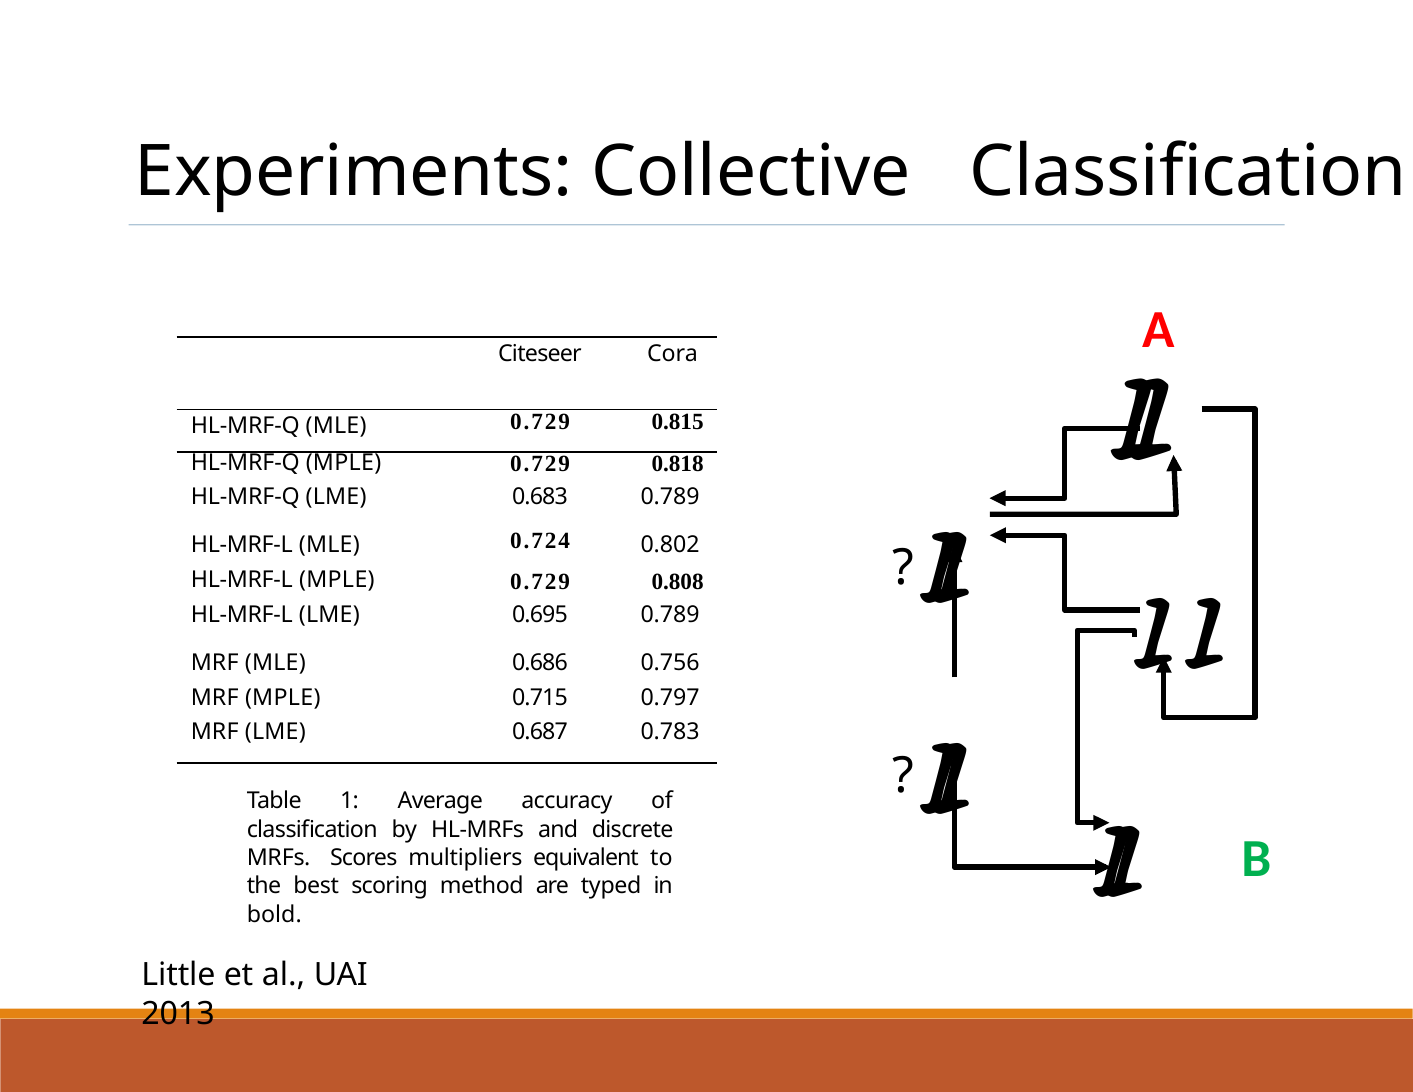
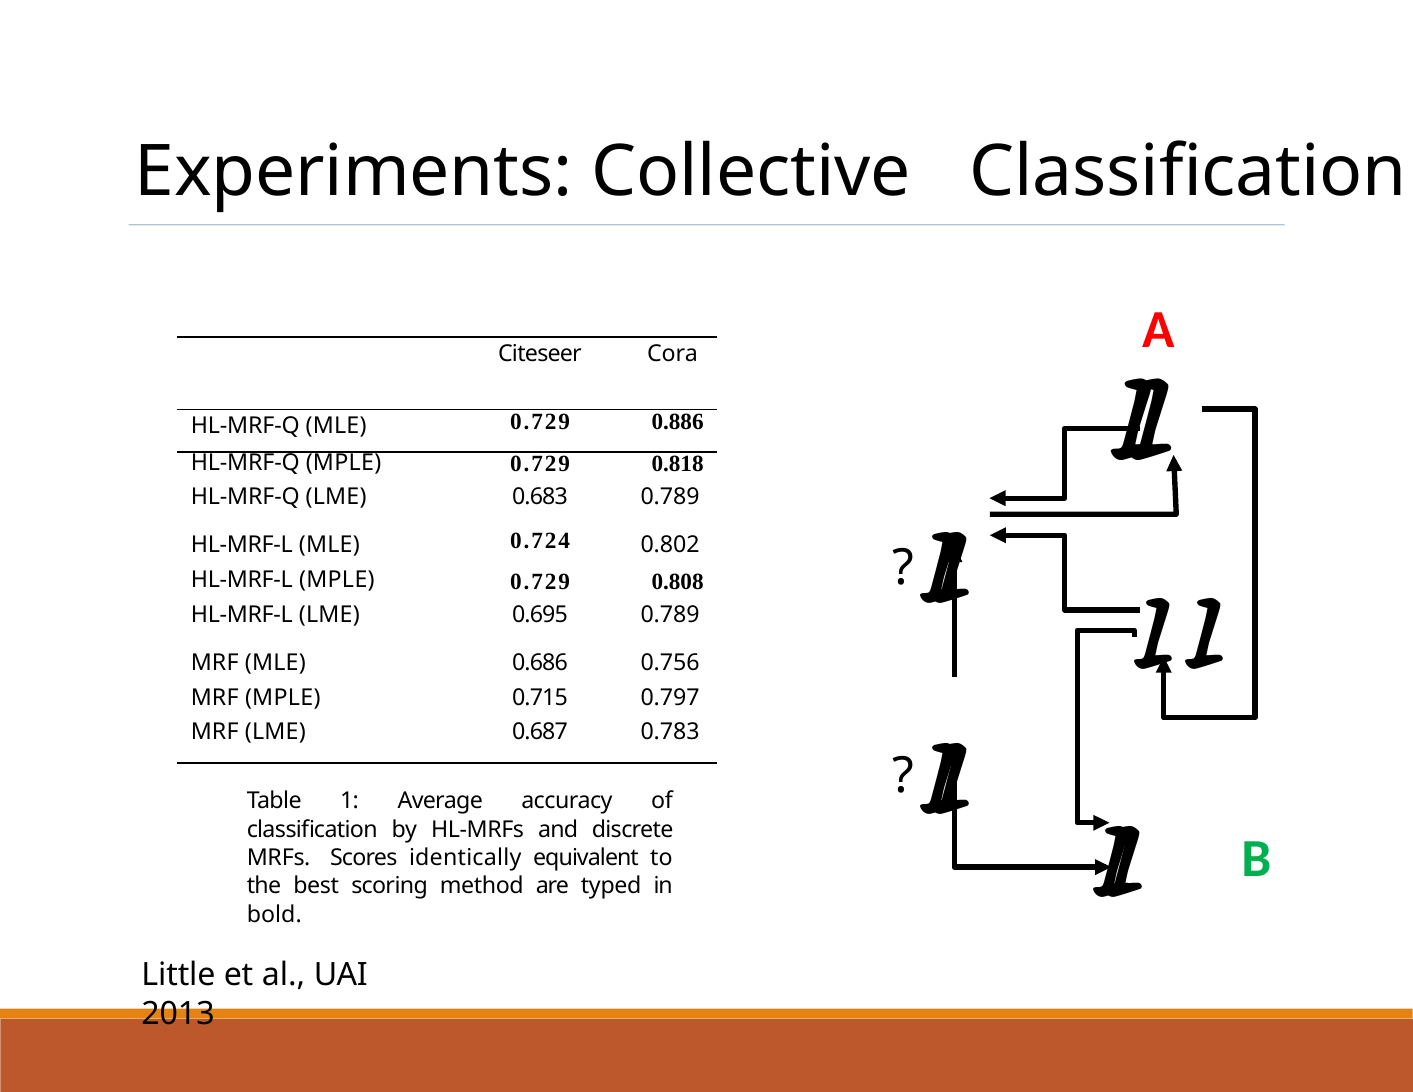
0.815: 0.815 -> 0.886
multipliers: multipliers -> identically
